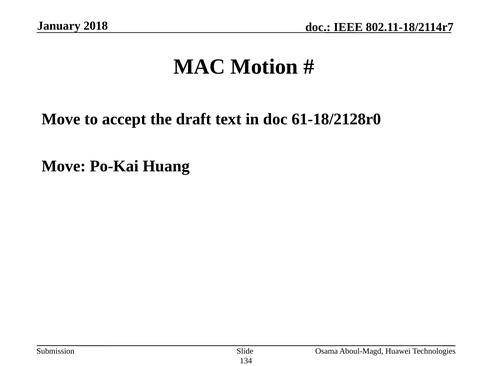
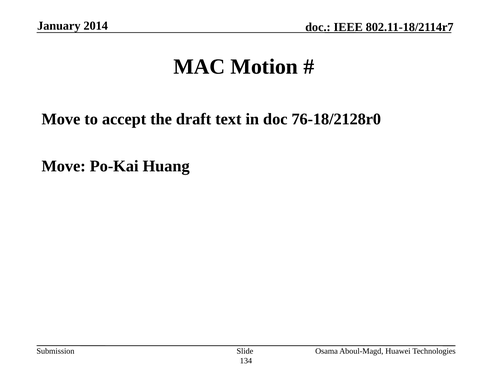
2018: 2018 -> 2014
61-18/2128r0: 61-18/2128r0 -> 76-18/2128r0
